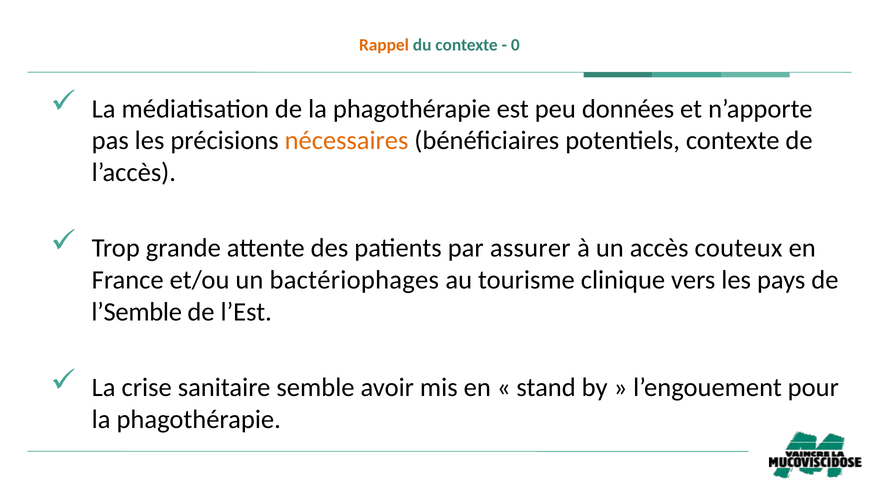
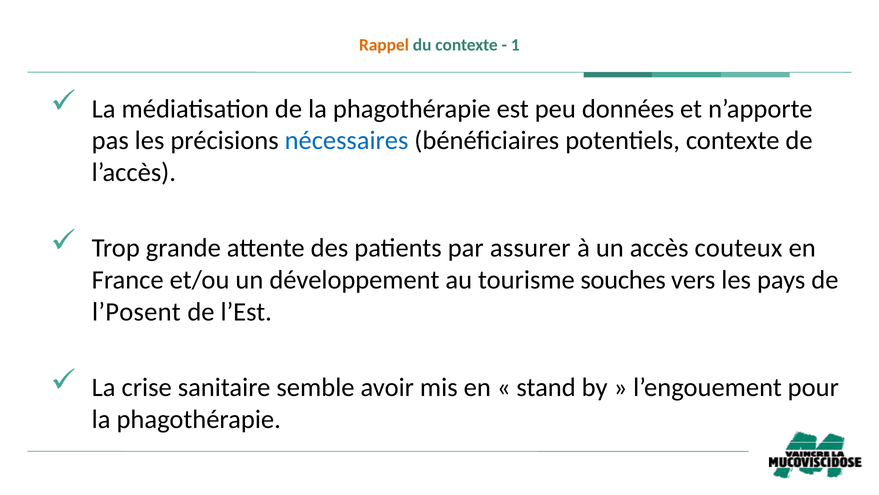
0: 0 -> 1
nécessaires colour: orange -> blue
bactériophages: bactériophages -> développement
clinique: clinique -> souches
l’Semble: l’Semble -> l’Posent
